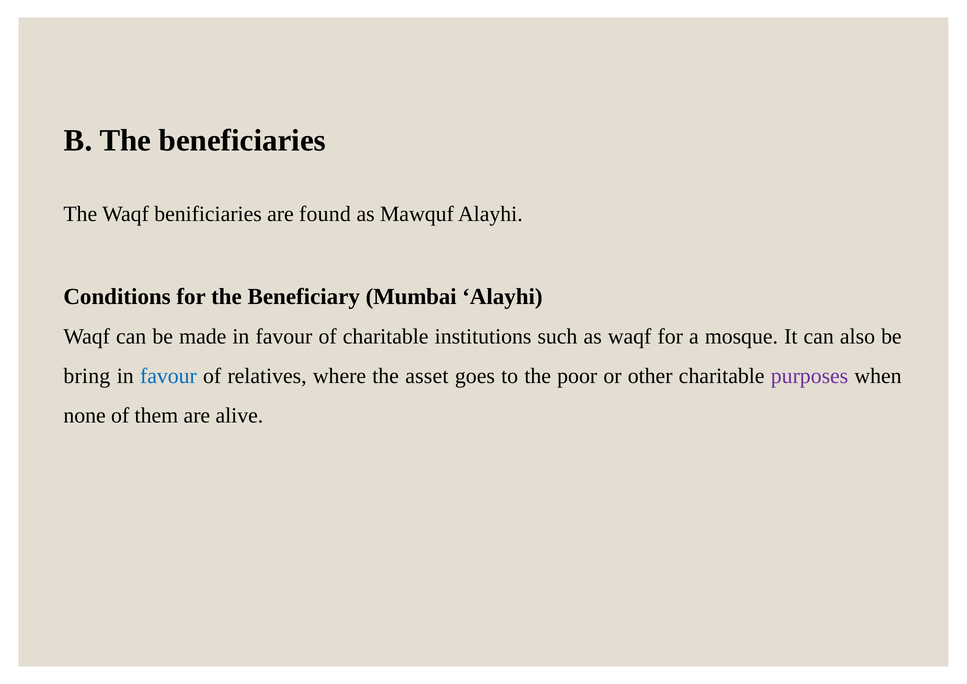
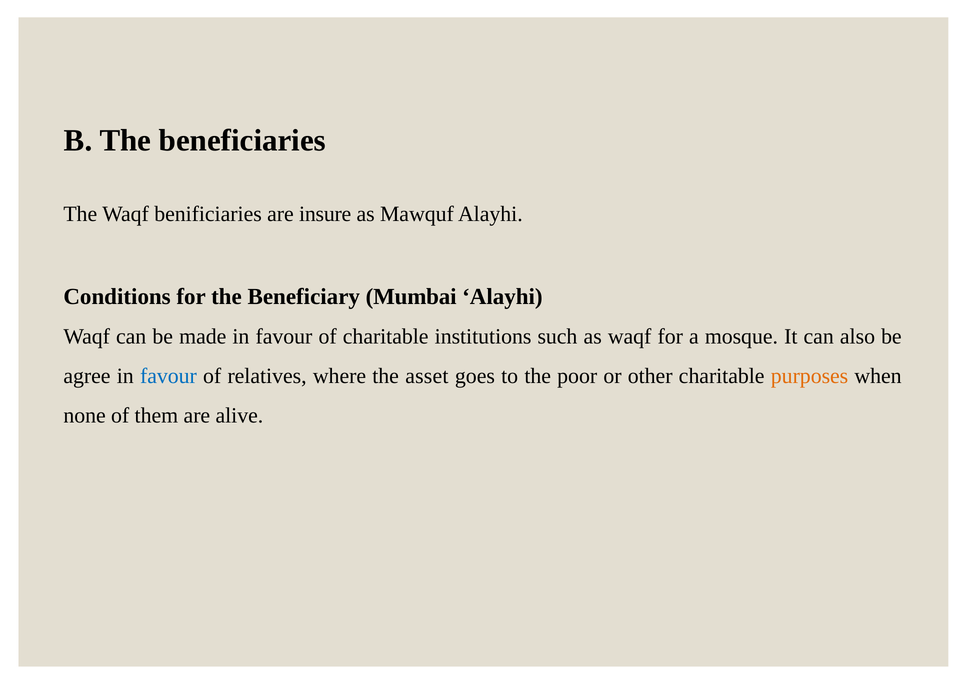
found: found -> insure
bring: bring -> agree
purposes colour: purple -> orange
